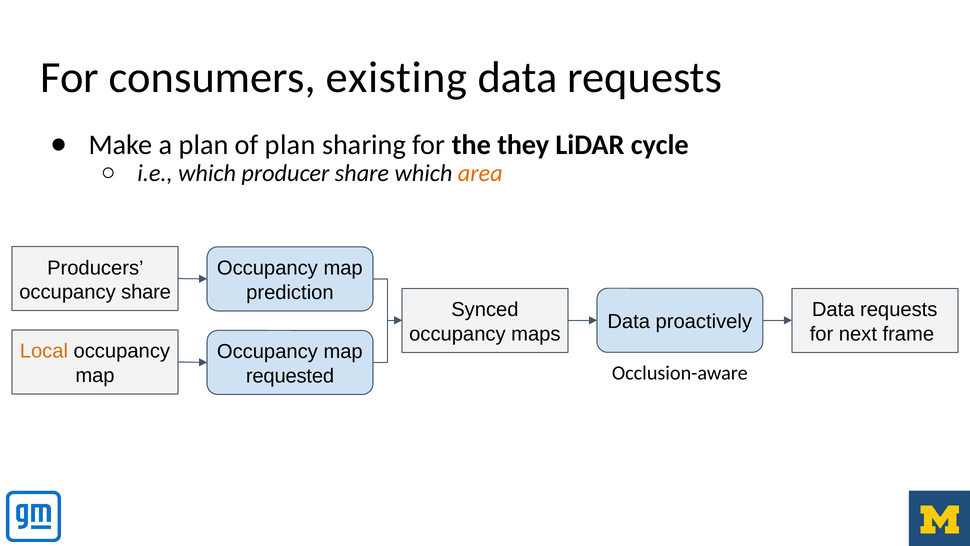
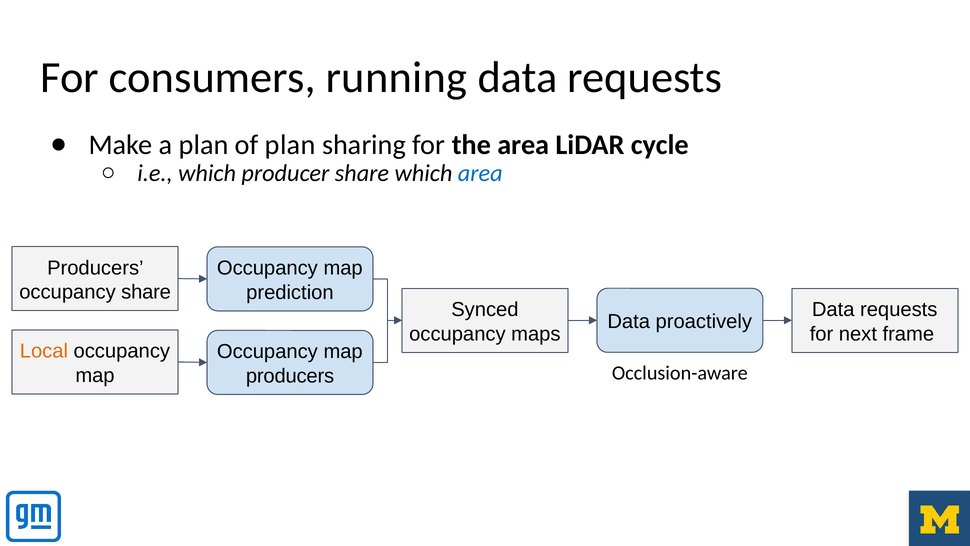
existing: existing -> running
the they: they -> area
area at (480, 173) colour: orange -> blue
requested at (290, 376): requested -> producers
